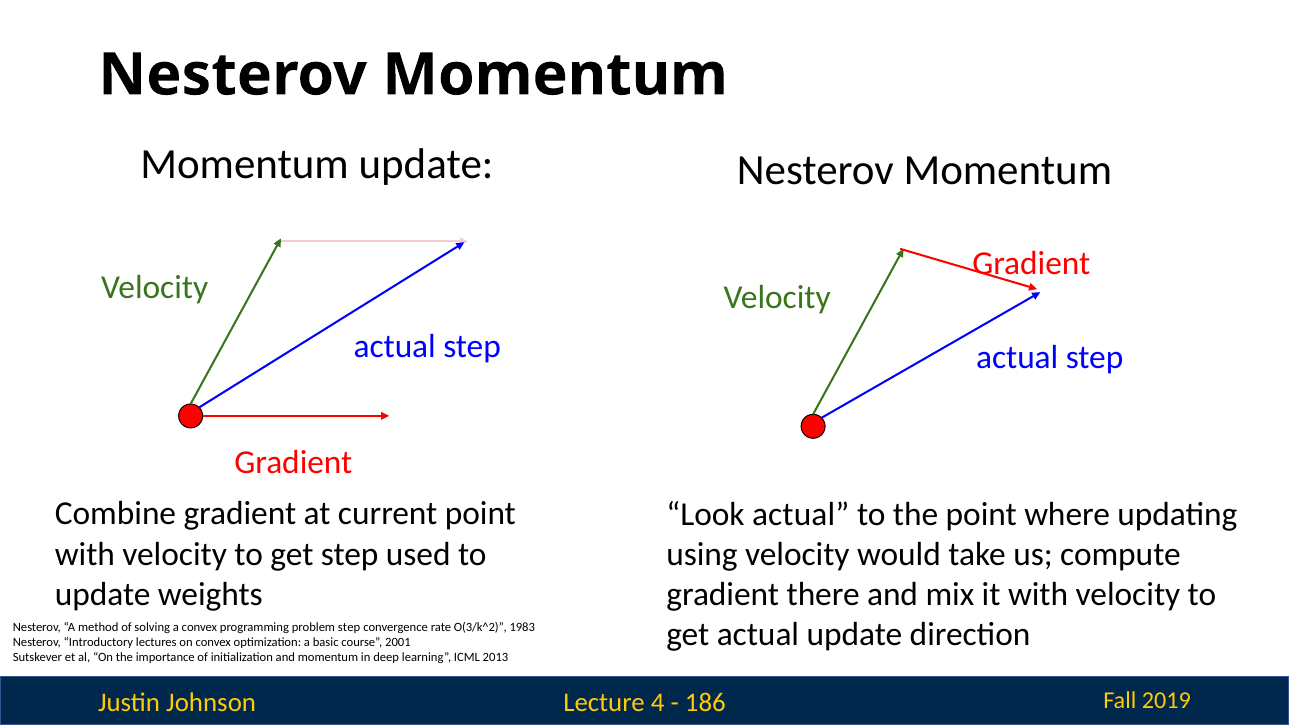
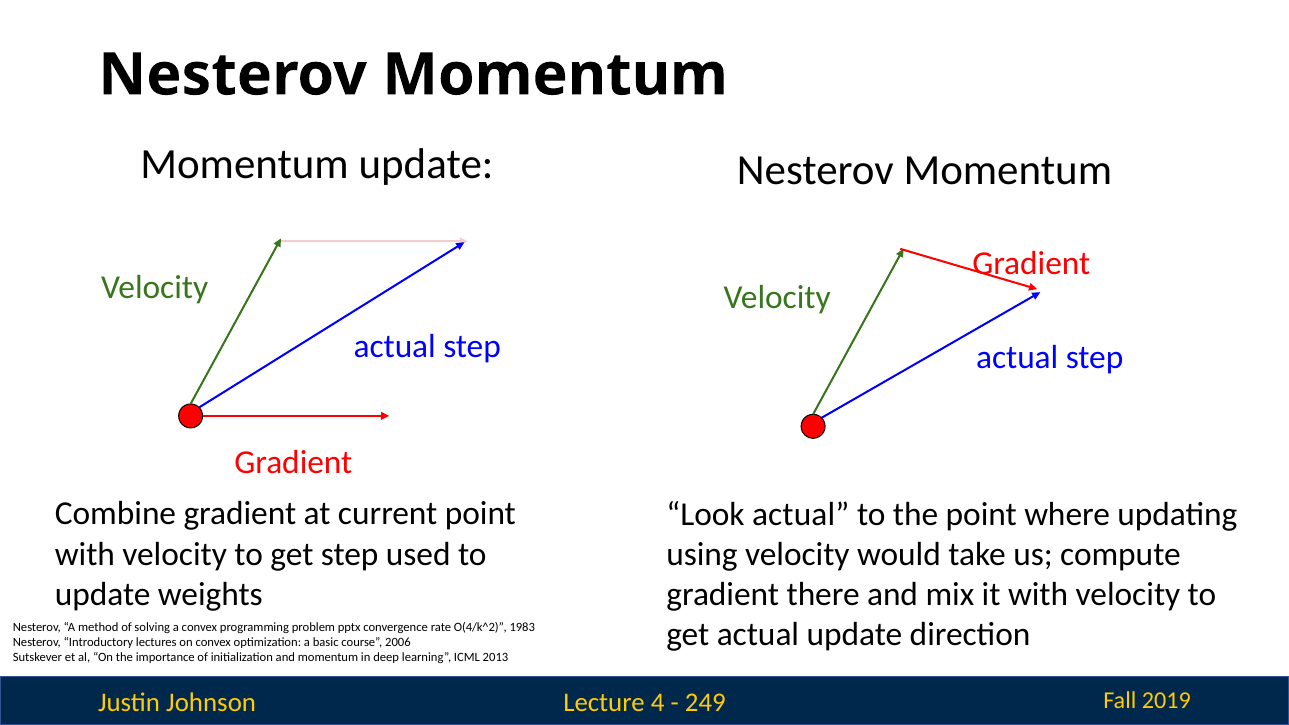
problem step: step -> pptx
O(3/k^2: O(3/k^2 -> O(4/k^2
2001: 2001 -> 2006
186: 186 -> 249
